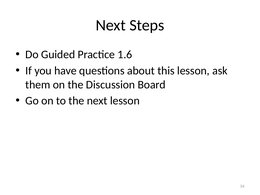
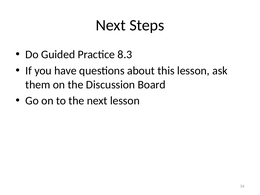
1.6: 1.6 -> 8.3
